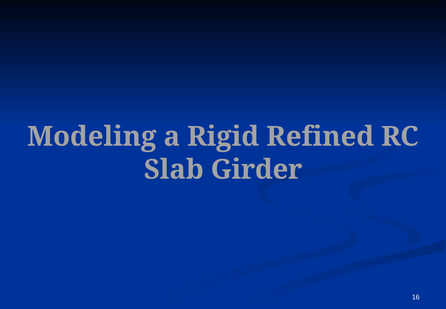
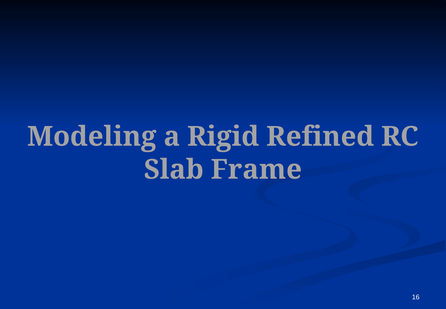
Girder: Girder -> Frame
